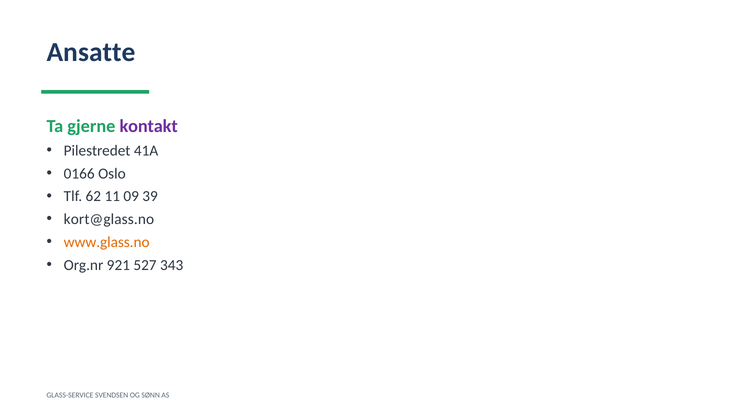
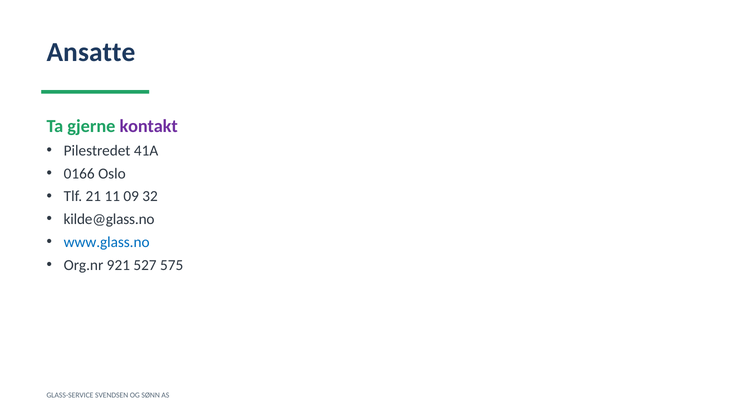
62: 62 -> 21
39: 39 -> 32
kort@glass.no: kort@glass.no -> kilde@glass.no
www.glass.no colour: orange -> blue
343: 343 -> 575
